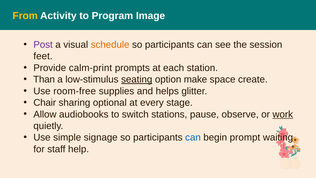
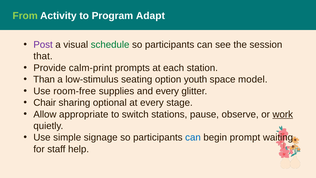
From colour: yellow -> light green
Image: Image -> Adapt
schedule colour: orange -> green
feet: feet -> that
seating underline: present -> none
make: make -> youth
create: create -> model
and helps: helps -> every
audiobooks: audiobooks -> appropriate
